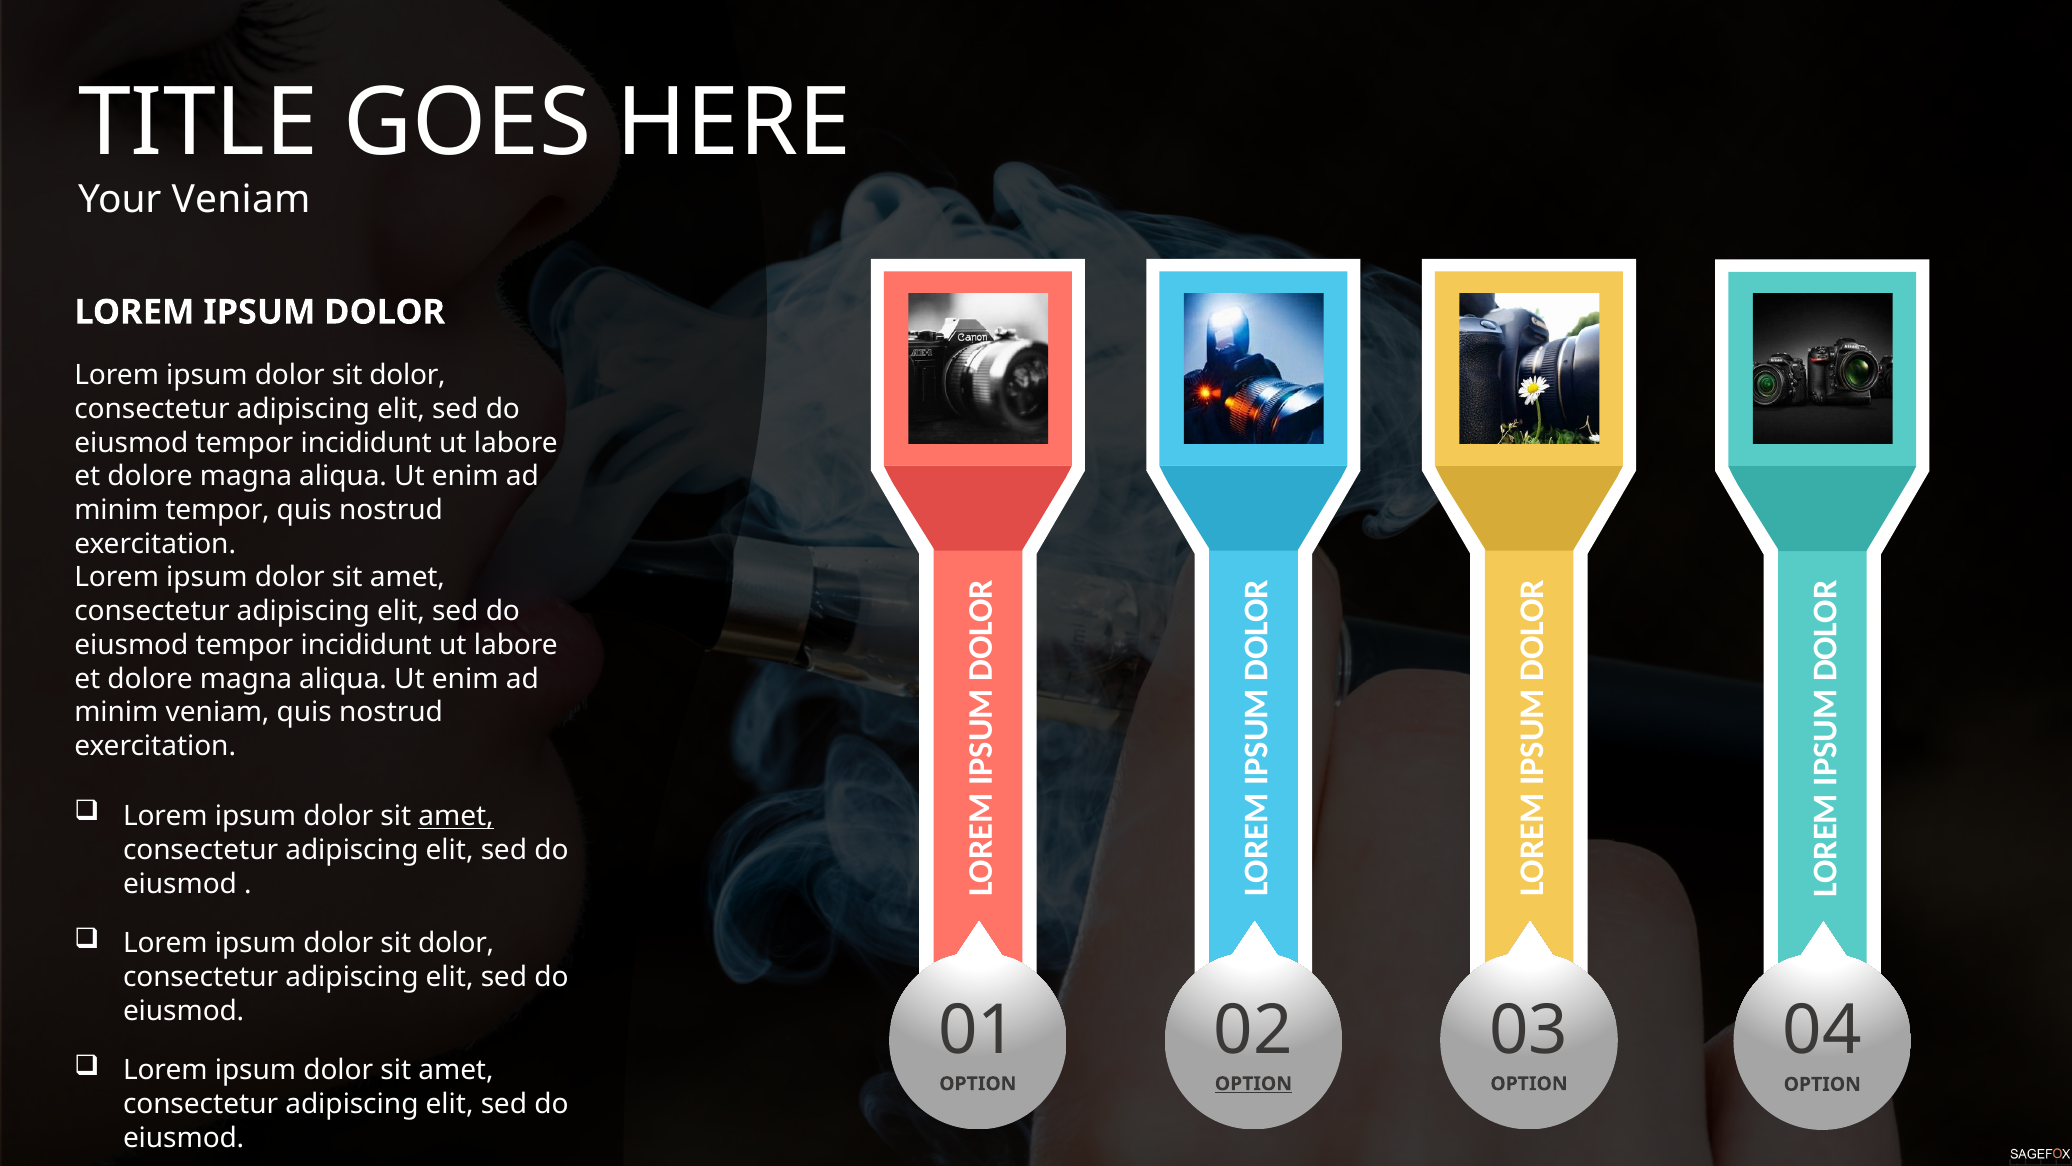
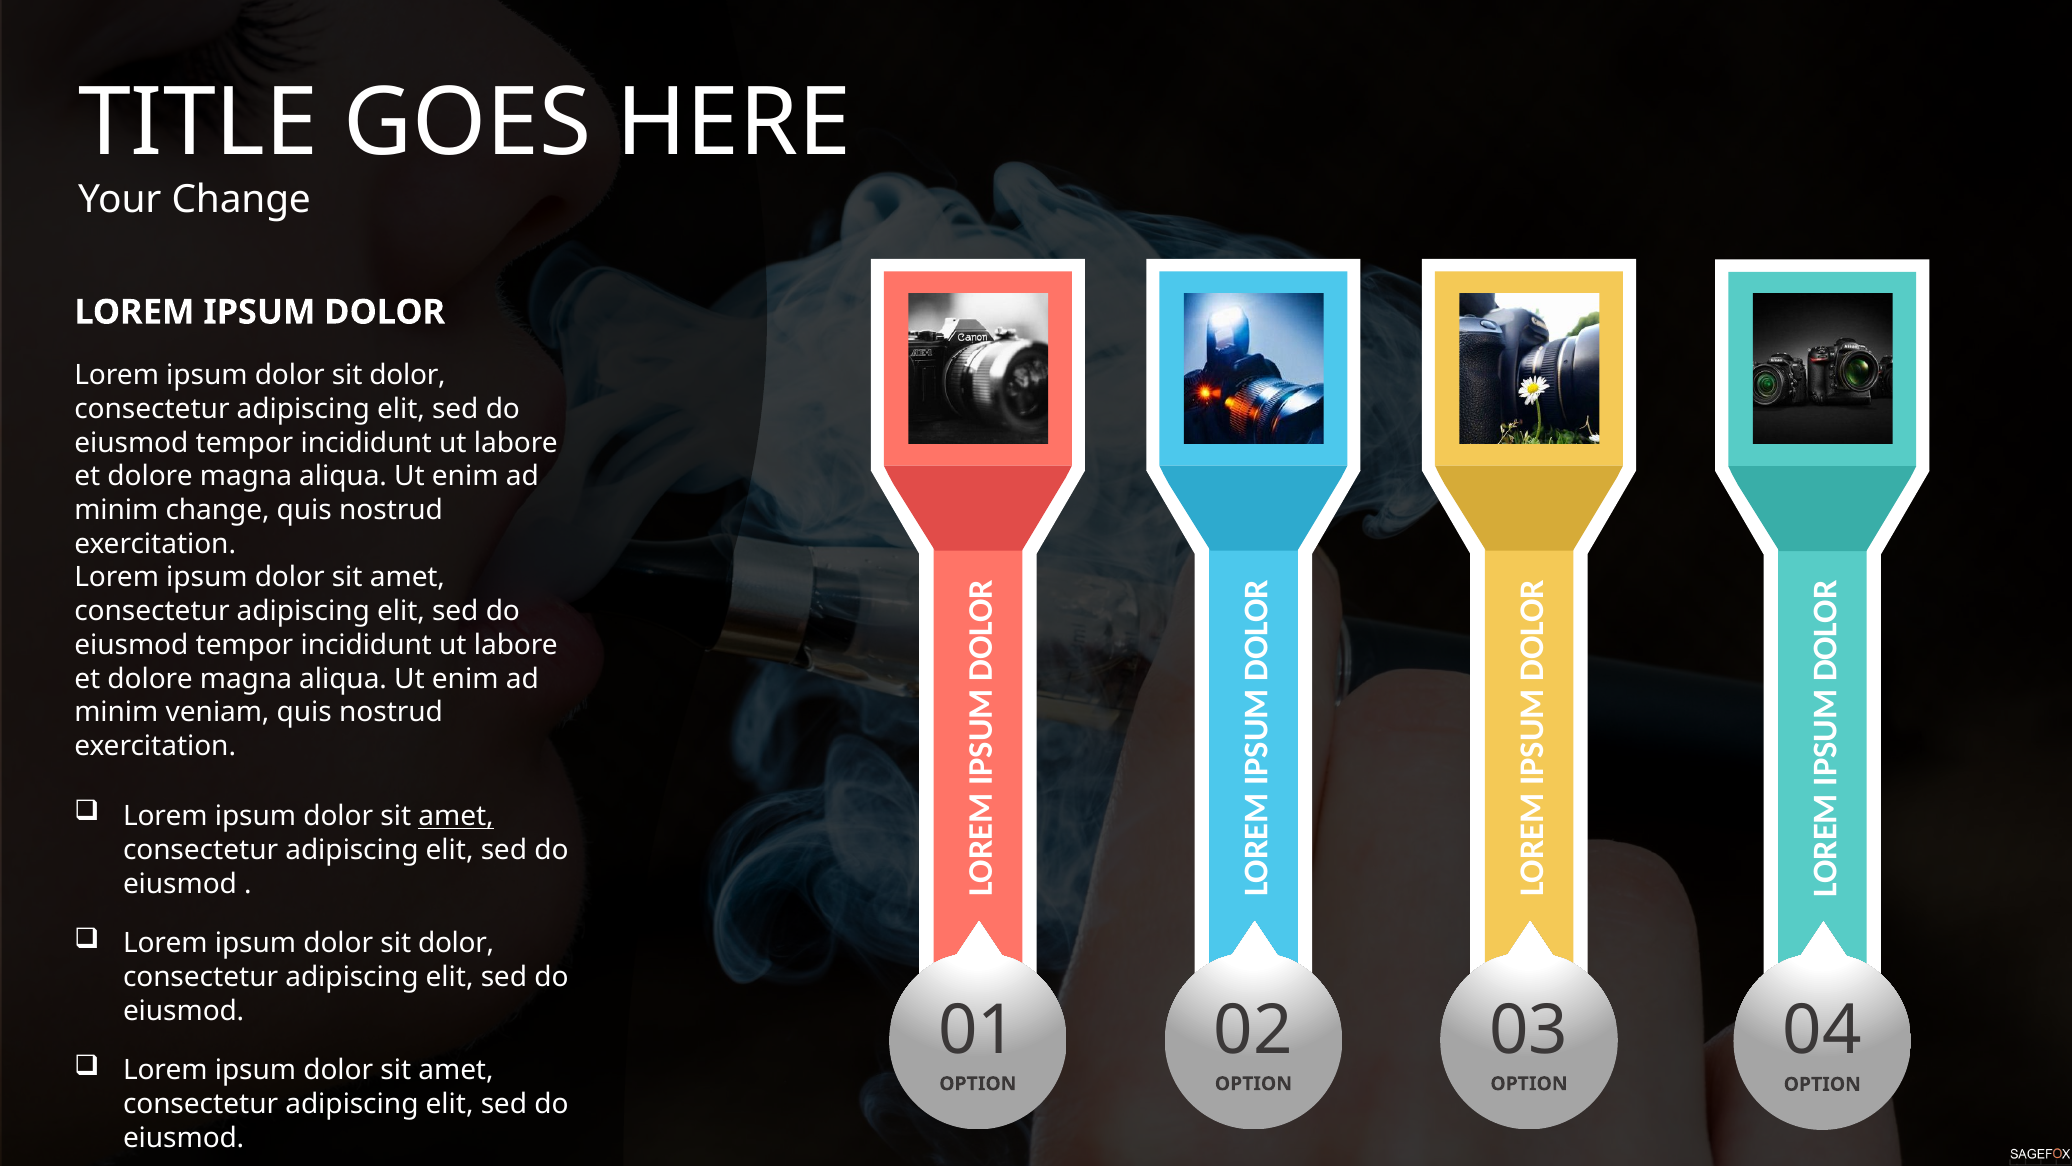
Your Veniam: Veniam -> Change
minim tempor: tempor -> change
OPTION at (1253, 1083) underline: present -> none
